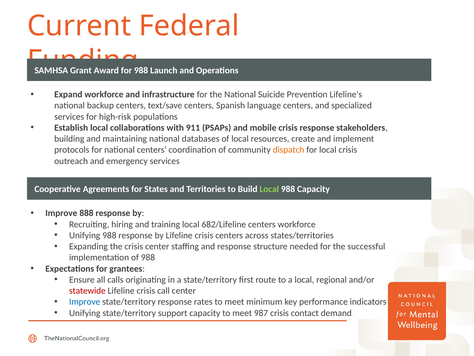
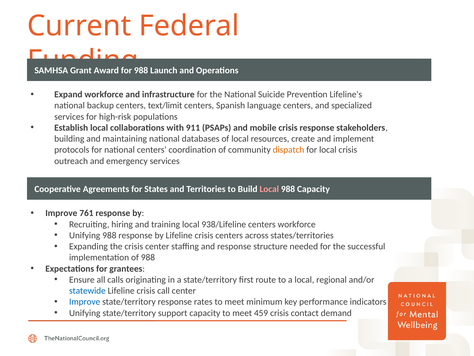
text/save: text/save -> text/limit
Local at (269, 189) colour: light green -> pink
888: 888 -> 761
682/Lifeline: 682/Lifeline -> 938/Lifeline
statewide colour: red -> blue
987: 987 -> 459
